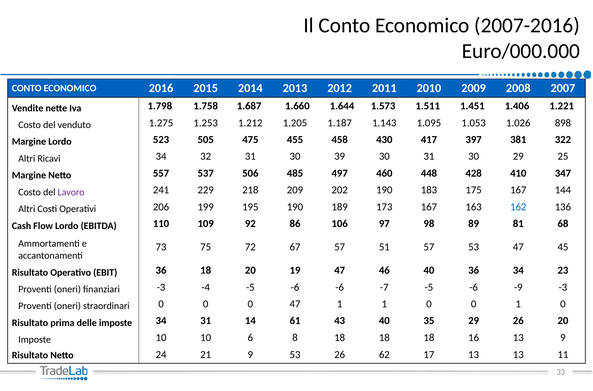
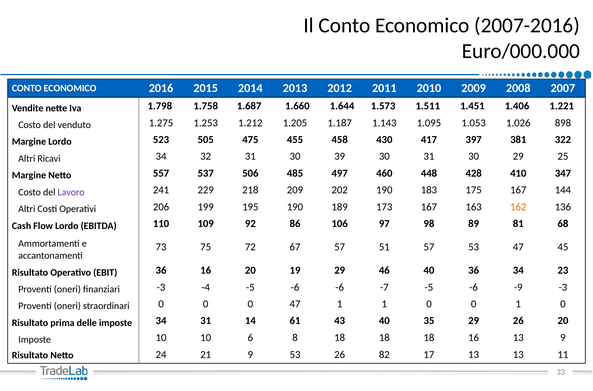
162 colour: blue -> orange
36 18: 18 -> 16
19 47: 47 -> 29
62: 62 -> 82
